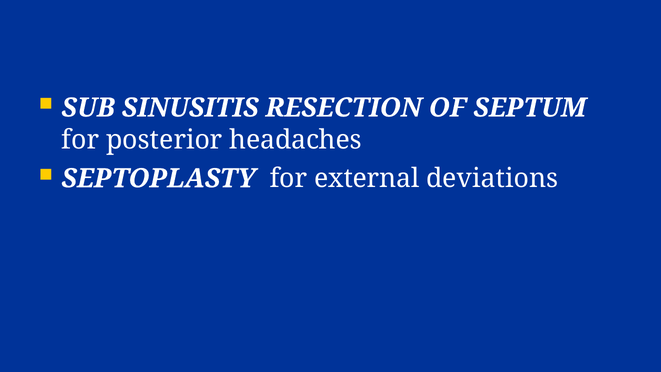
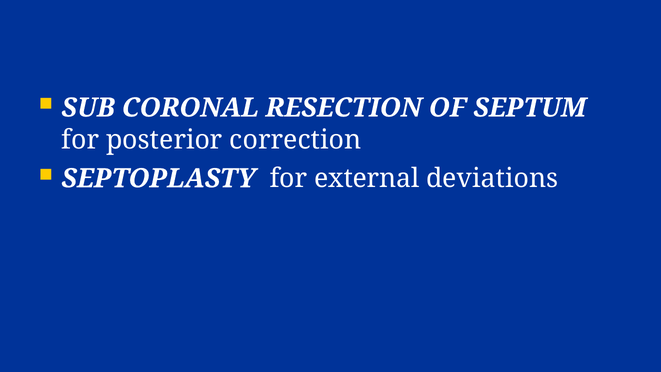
SINUSITIS: SINUSITIS -> CORONAL
headaches: headaches -> correction
